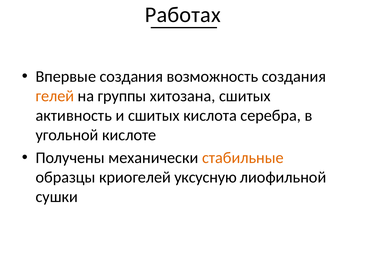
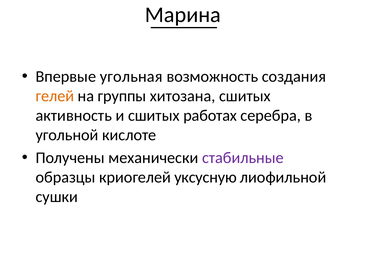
Работах: Работах -> Марина
Впервые создания: создания -> угольная
кислота: кислота -> работах
стабильные colour: orange -> purple
